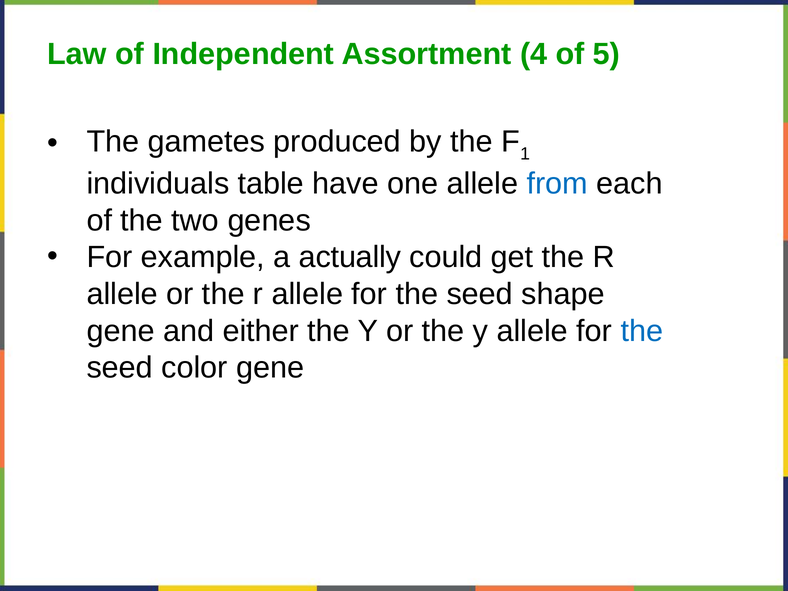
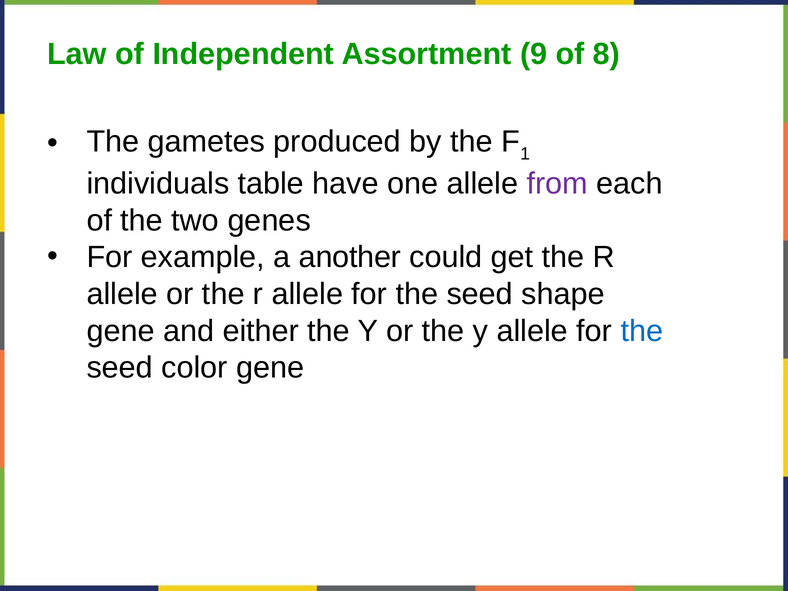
4: 4 -> 9
5: 5 -> 8
from colour: blue -> purple
actually: actually -> another
